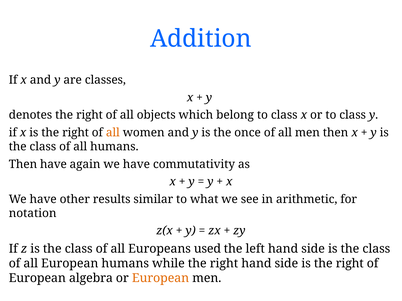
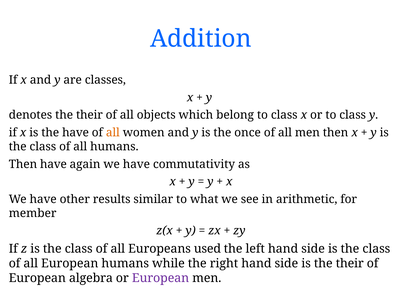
denotes the right: right -> their
x is the right: right -> have
notation: notation -> member
side is the right: right -> their
European at (161, 279) colour: orange -> purple
